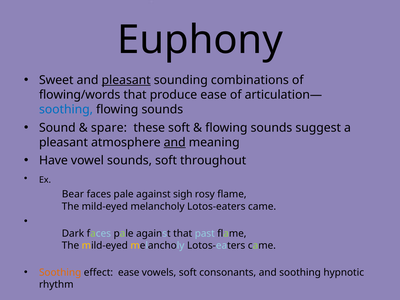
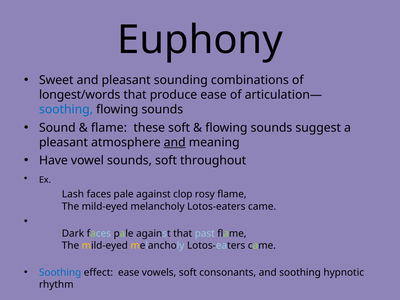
pleasant at (126, 80) underline: present -> none
flowing/words: flowing/words -> longest/words
spare at (109, 128): spare -> flame
Bear: Bear -> Lash
sigh: sigh -> clop
Soothing at (60, 272) colour: orange -> blue
